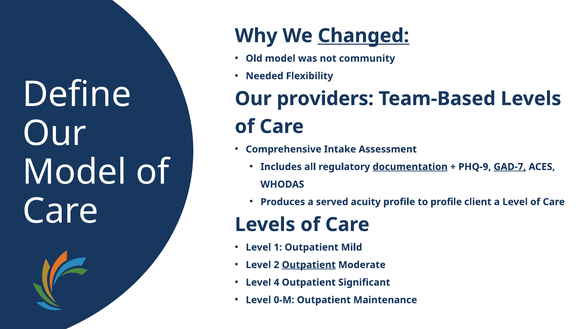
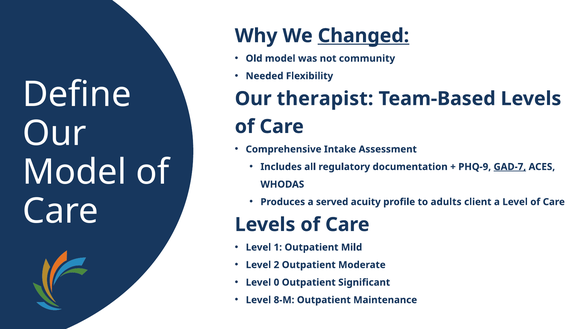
providers: providers -> therapist
documentation underline: present -> none
to profile: profile -> adults
Outpatient at (309, 265) underline: present -> none
4: 4 -> 0
0-M: 0-M -> 8-M
